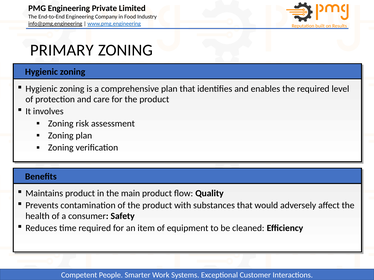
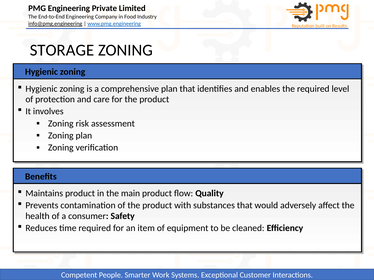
PRIMARY: PRIMARY -> STORAGE
